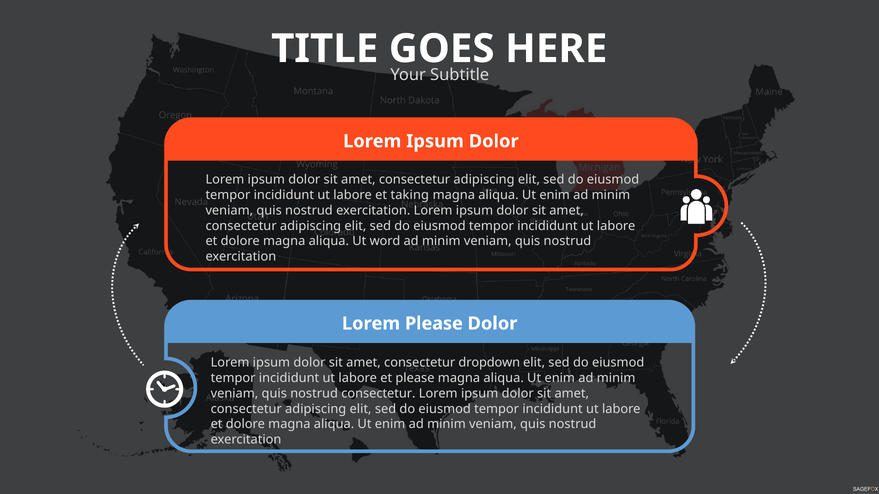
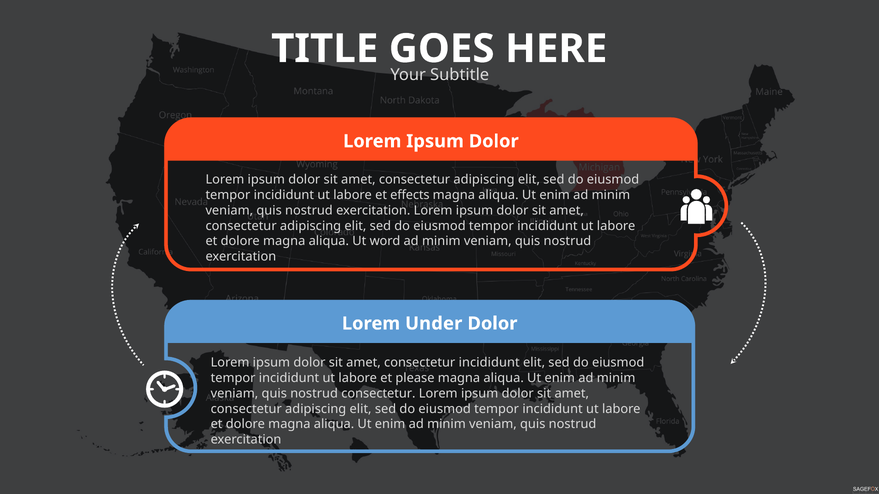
taking: taking -> effects
Lorem Please: Please -> Under
consectetur dropdown: dropdown -> incididunt
